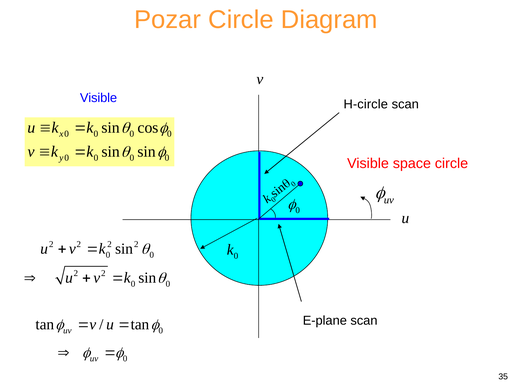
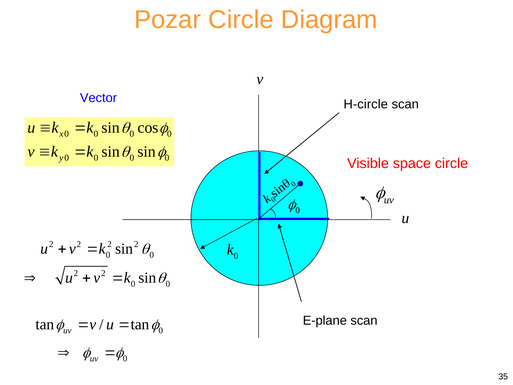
Visible at (99, 98): Visible -> Vector
